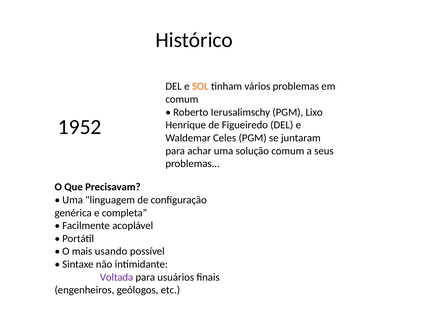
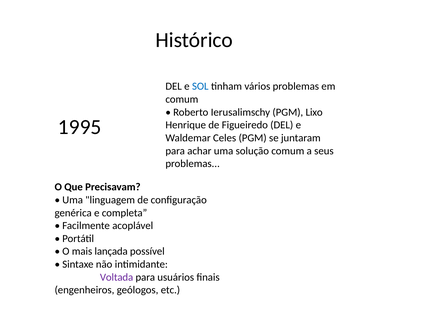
SOL colour: orange -> blue
1952: 1952 -> 1995
usando: usando -> lançada
